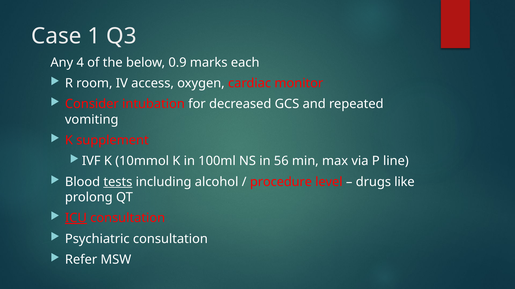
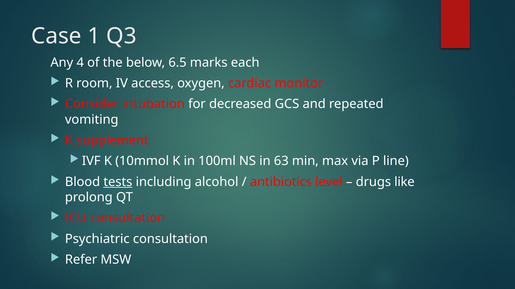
0.9: 0.9 -> 6.5
56: 56 -> 63
procedure: procedure -> antibiotics
ICU underline: present -> none
